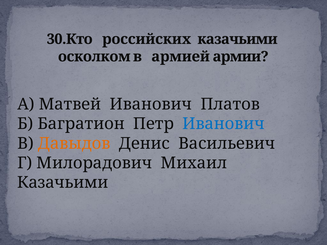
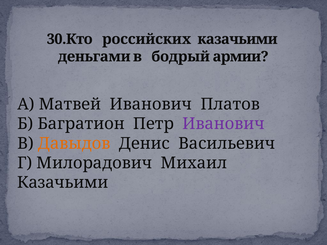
осколком: осколком -> деньгами
армией: армией -> бодрый
Иванович at (224, 124) colour: blue -> purple
